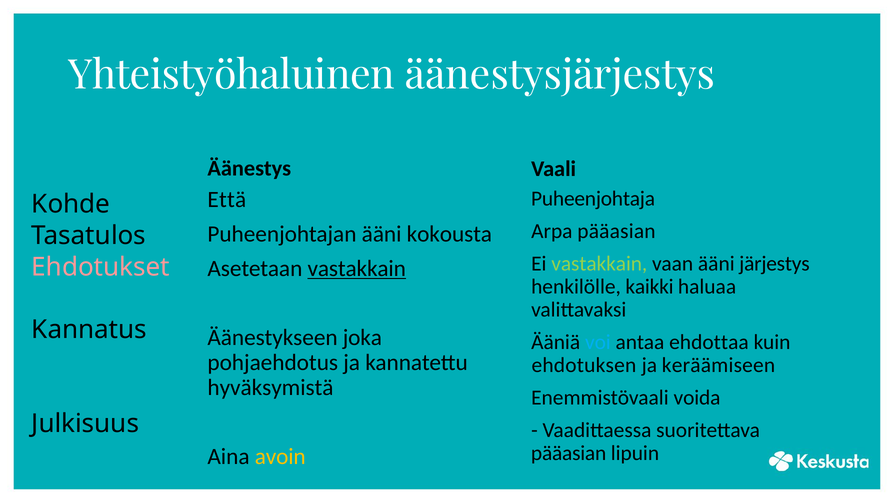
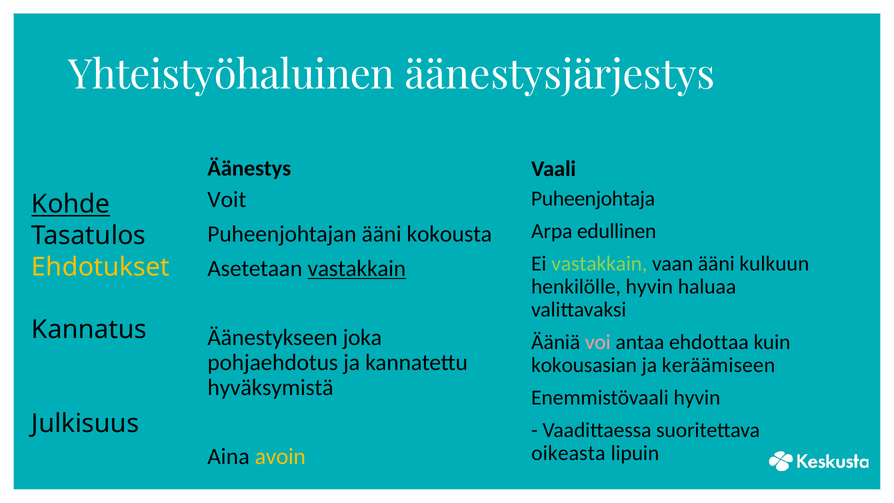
Että: Että -> Voit
Kohde underline: none -> present
Arpa pääasian: pääasian -> edullinen
järjestys: järjestys -> kulkuun
Ehdotukset colour: pink -> yellow
henkilölle kaikki: kaikki -> hyvin
voi colour: light blue -> pink
ehdotuksen: ehdotuksen -> kokousasian
Enemmistövaali voida: voida -> hyvin
pääasian at (569, 453): pääasian -> oikeasta
